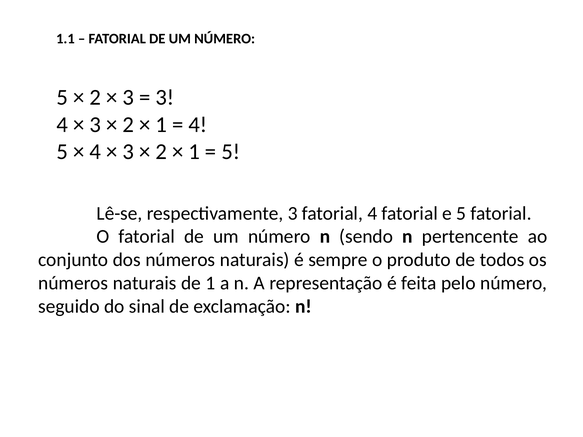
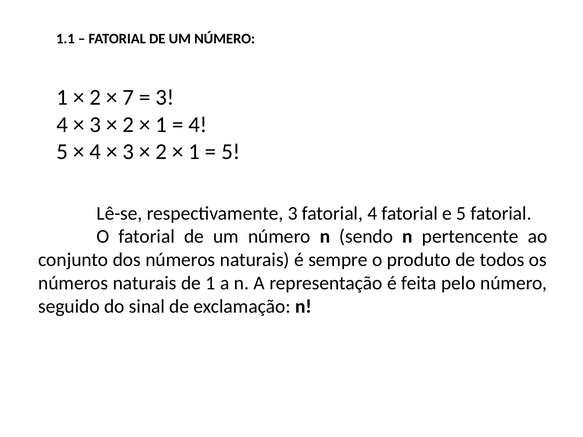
5 at (62, 97): 5 -> 1
3 at (128, 97): 3 -> 7
